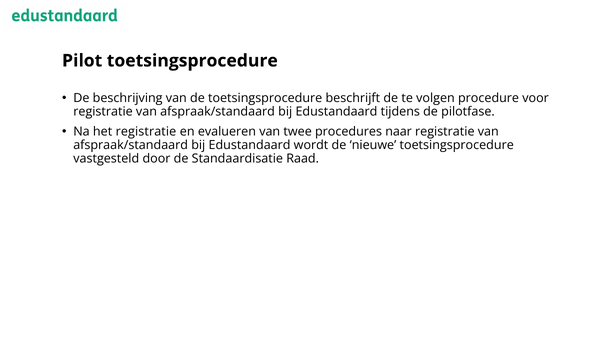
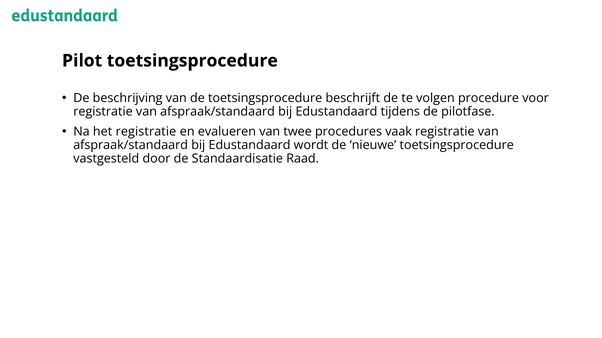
naar: naar -> vaak
